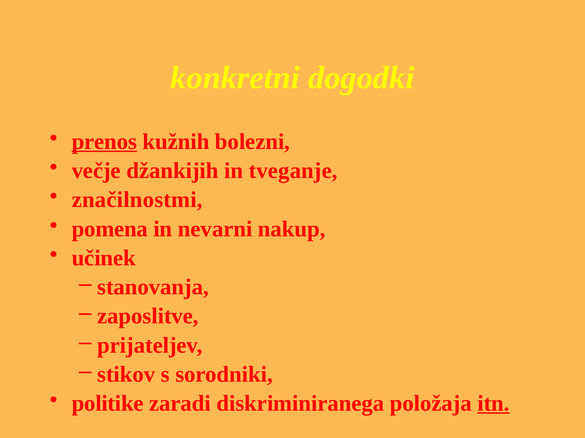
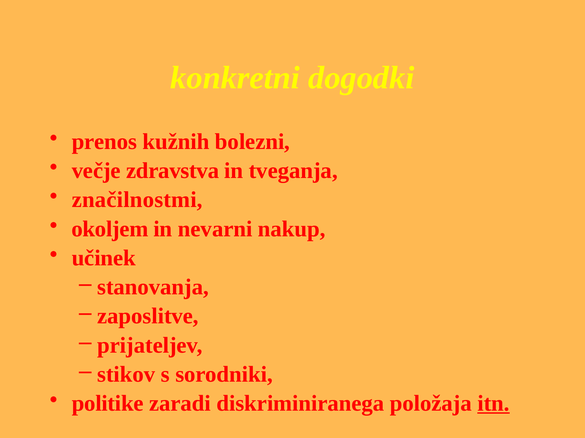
prenos underline: present -> none
džankijih: džankijih -> zdravstva
tveganje: tveganje -> tveganja
pomena: pomena -> okoljem
